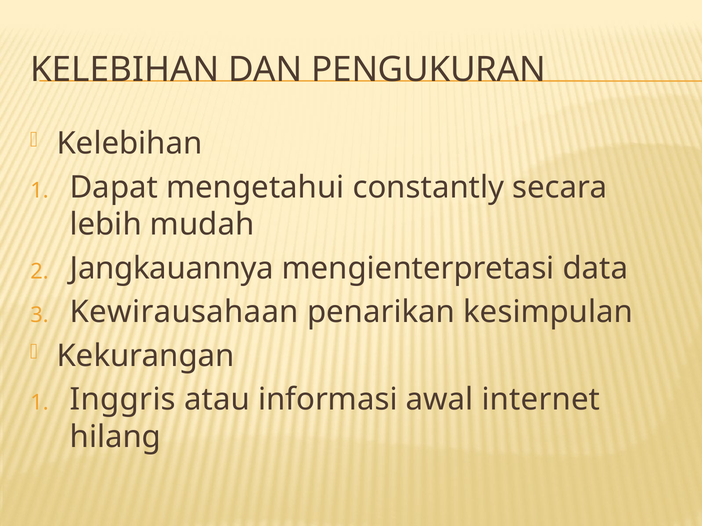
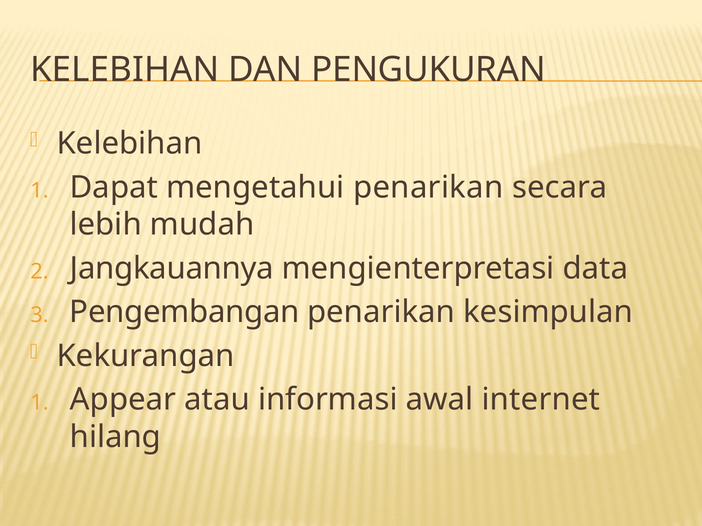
mengetahui constantly: constantly -> penarikan
Kewirausahaan: Kewirausahaan -> Pengembangan
Inggris: Inggris -> Appear
